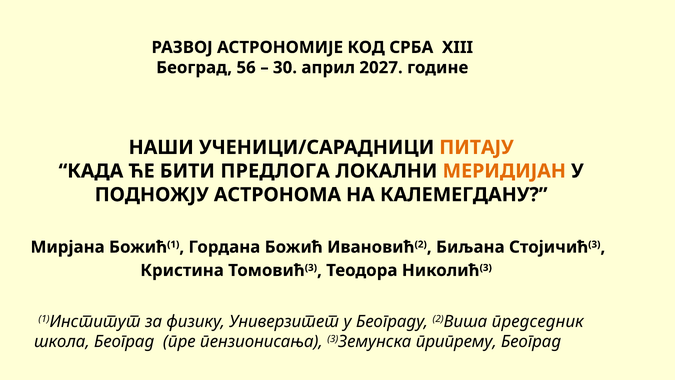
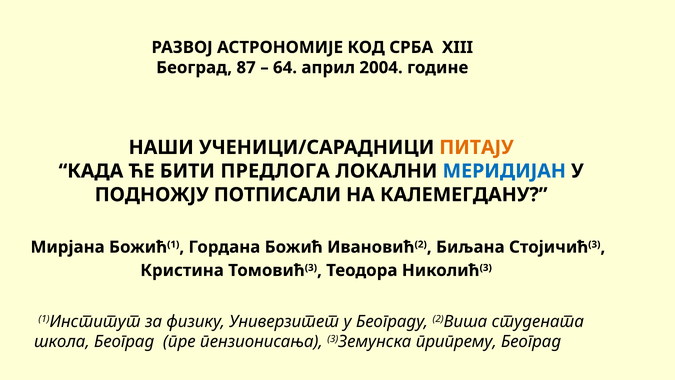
56: 56 -> 87
30: 30 -> 64
2027: 2027 -> 2004
МЕРИДИЈАН colour: orange -> blue
АСТРОНОМА: АСТРОНОМА -> ПОТПИСАЛИ
председник: председник -> студенатa
